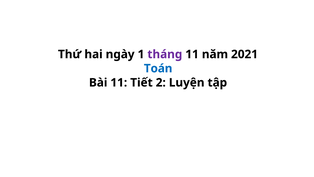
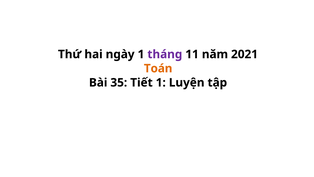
Toán colour: blue -> orange
Bài 11: 11 -> 35
Tiết 2: 2 -> 1
